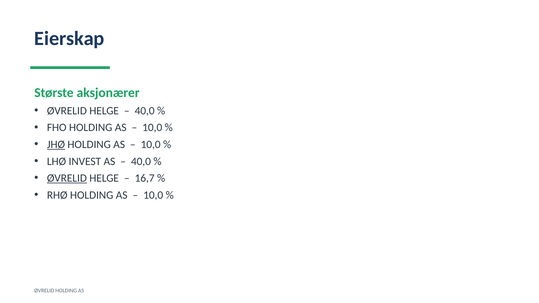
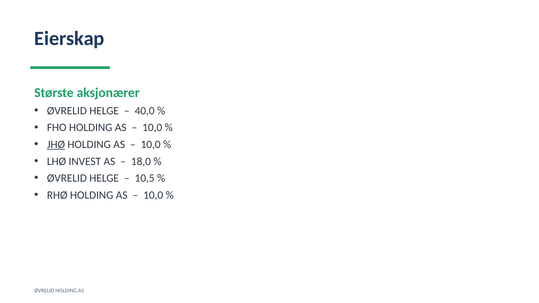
40,0 at (141, 161): 40,0 -> 18,0
ØVRELID at (67, 178) underline: present -> none
16,7: 16,7 -> 10,5
